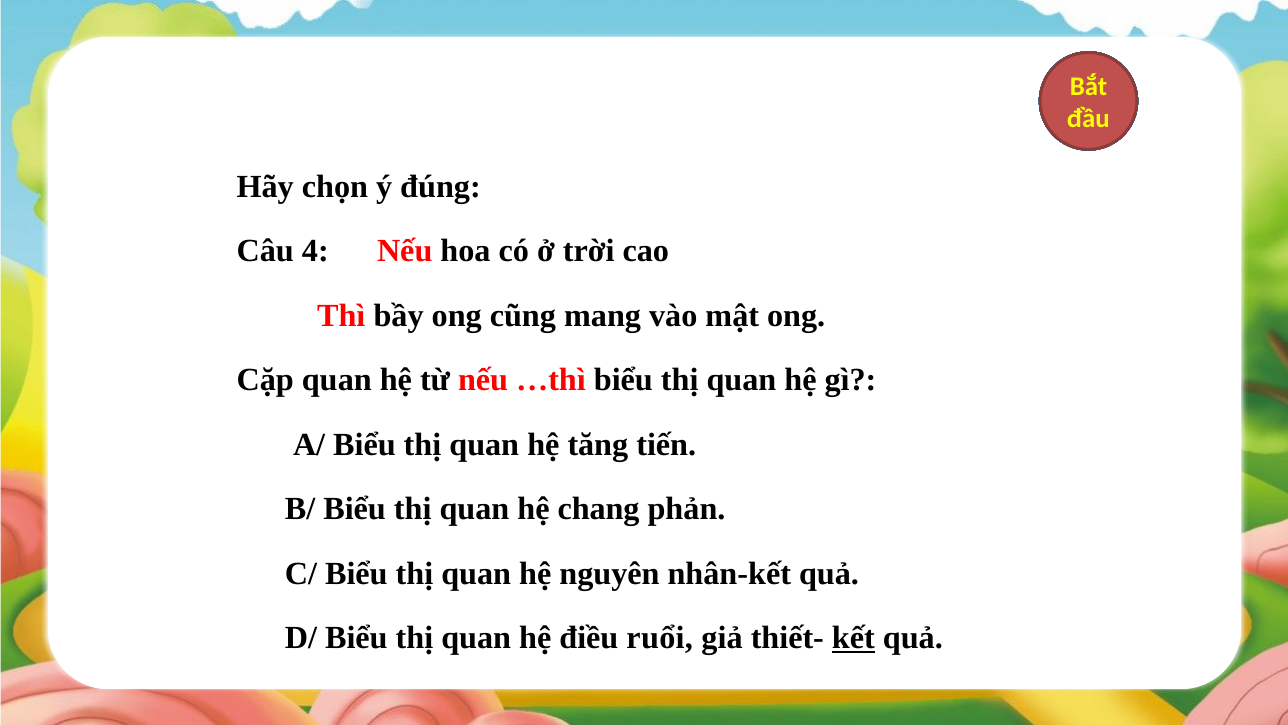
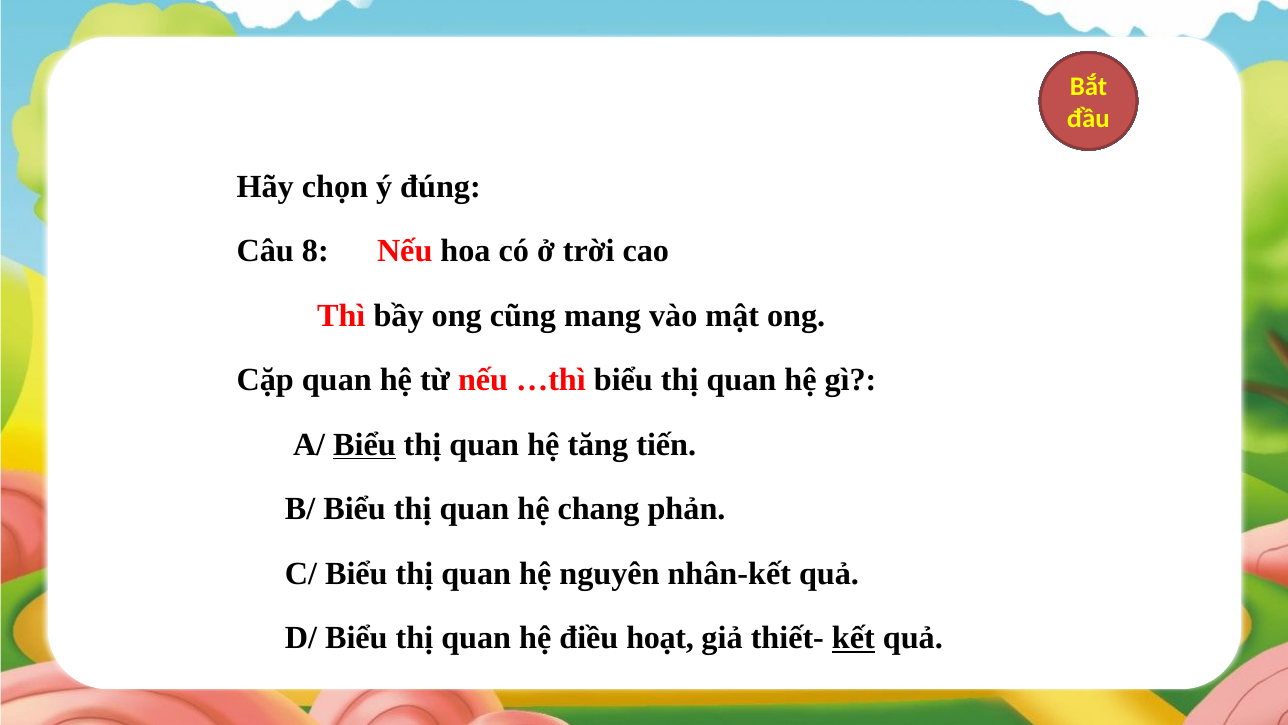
4: 4 -> 8
Biểu at (364, 444) underline: none -> present
ruổi: ruổi -> hoạt
